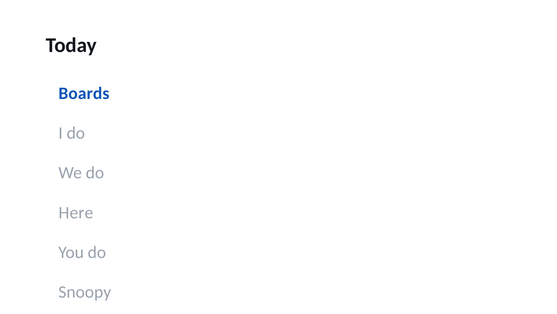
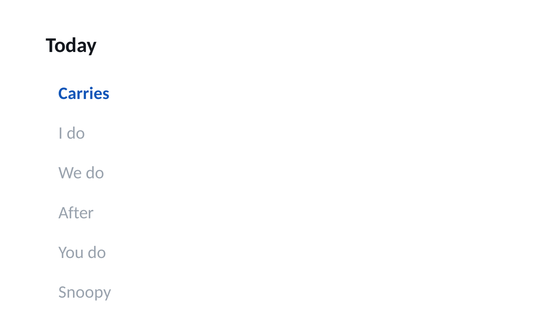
Boards: Boards -> Carries
Here: Here -> After
